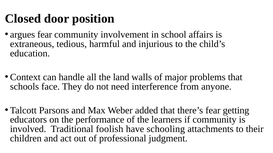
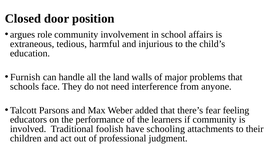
argues fear: fear -> role
Context: Context -> Furnish
getting: getting -> feeling
